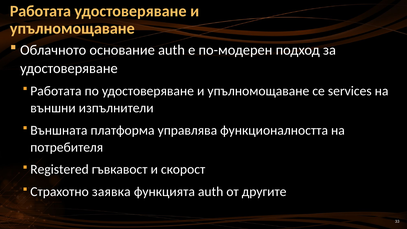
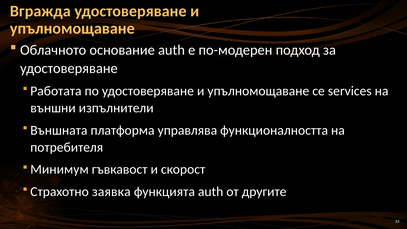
Работата at (40, 11): Работата -> Вгражда
Registered: Registered -> Минимум
